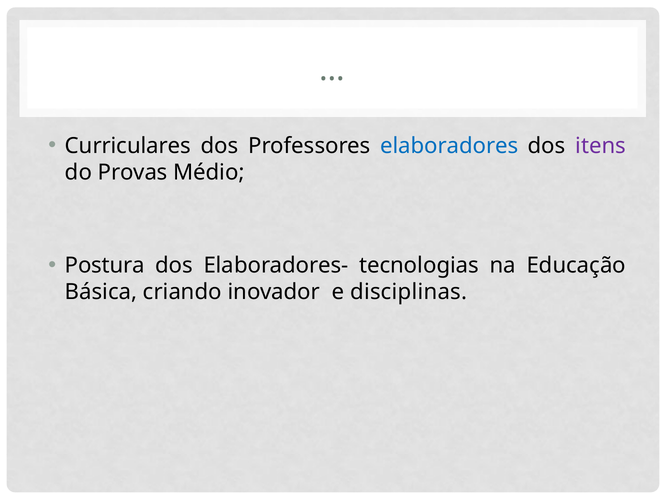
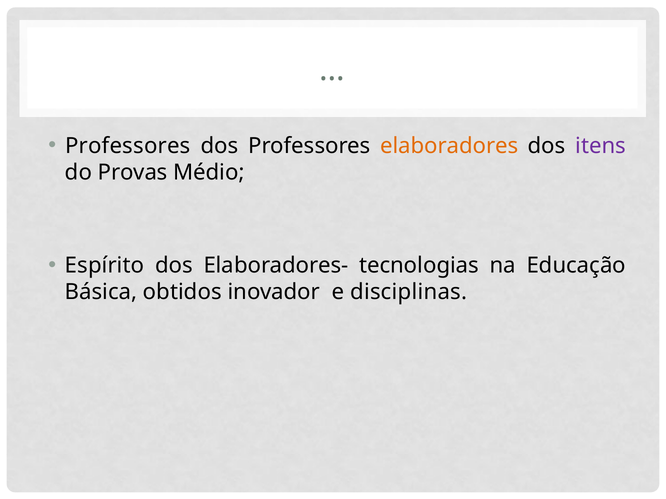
Curriculares at (128, 146): Curriculares -> Professores
elaboradores colour: blue -> orange
Postura: Postura -> Espírito
criando: criando -> obtidos
